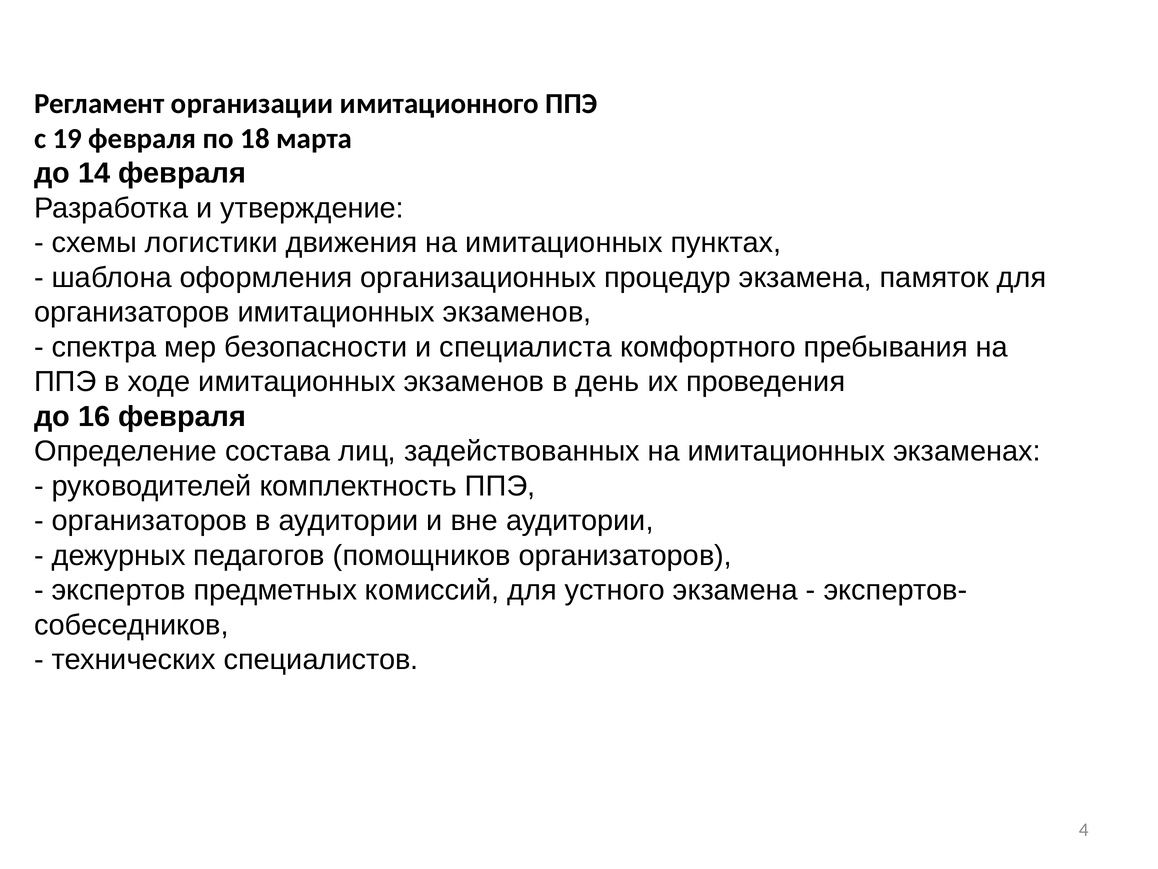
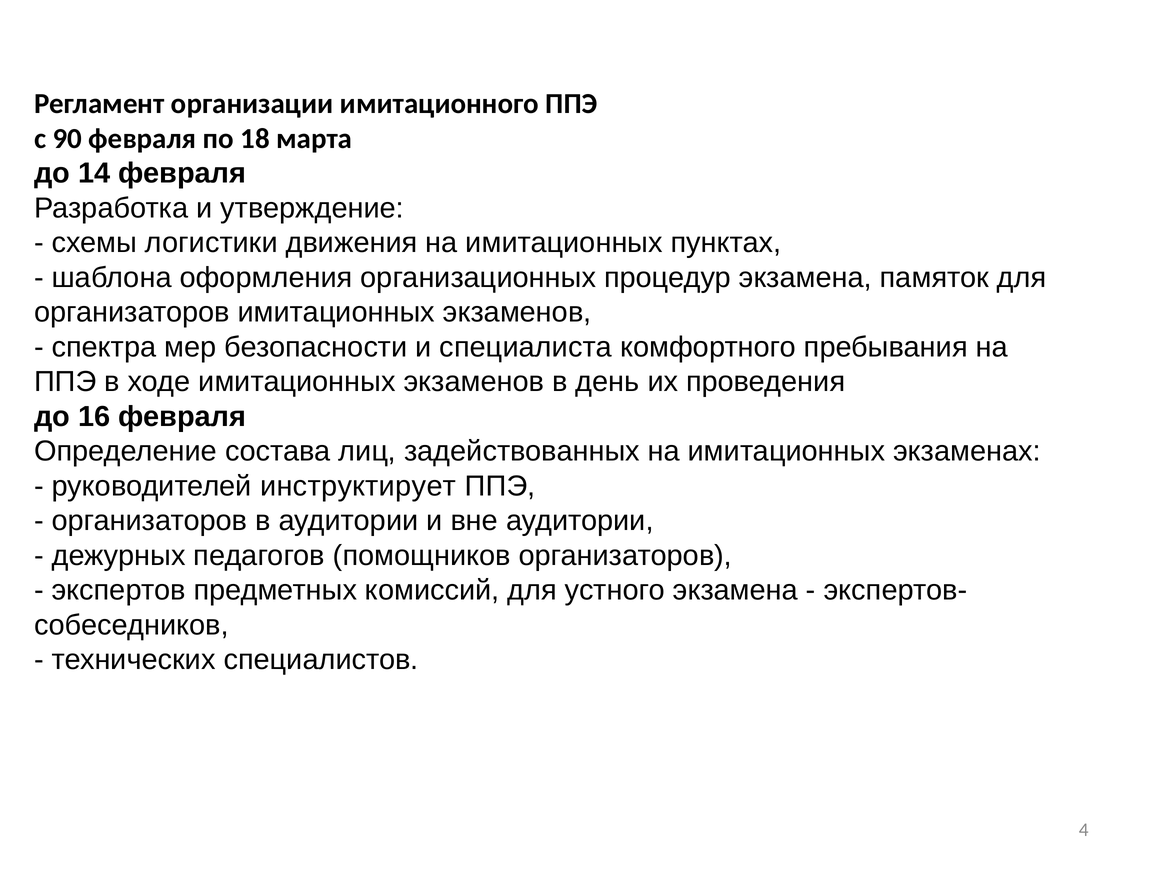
19: 19 -> 90
комплектность: комплектность -> инструктирует
